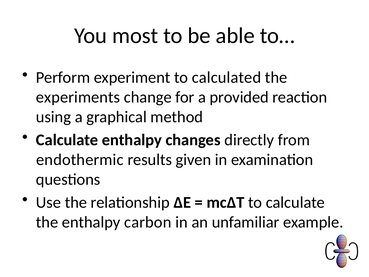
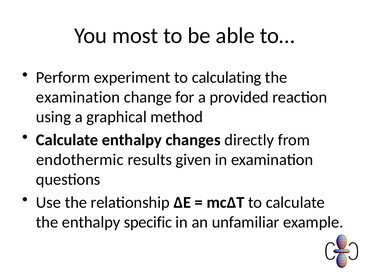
calculated: calculated -> calculating
experiments at (78, 97): experiments -> examination
carbon: carbon -> specific
